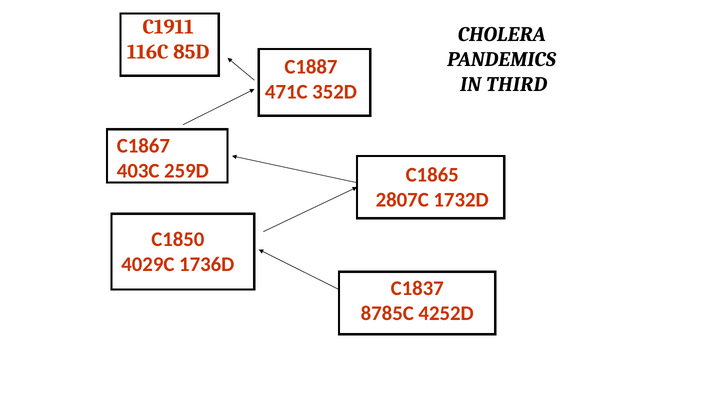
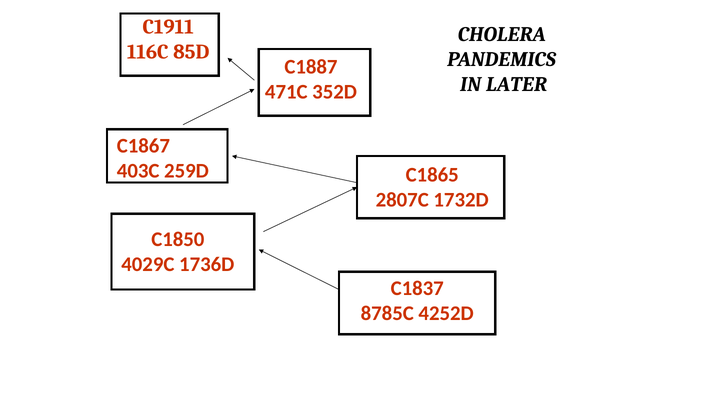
THIRD: THIRD -> LATER
